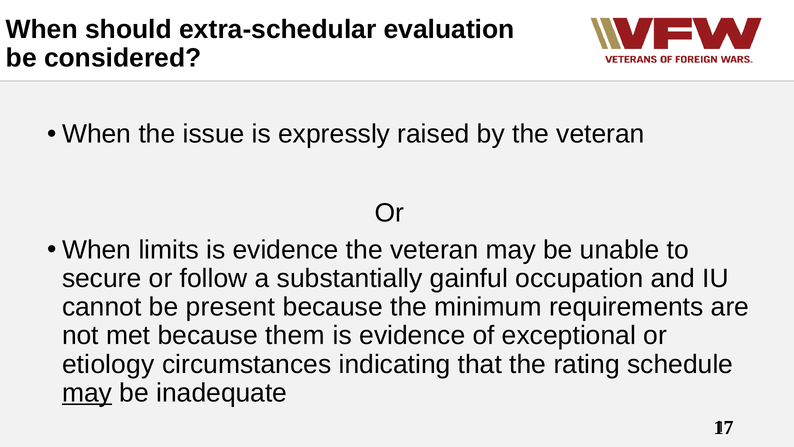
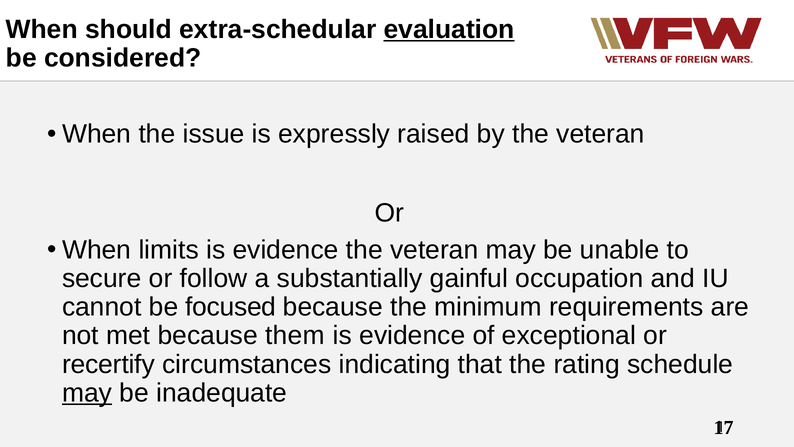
evaluation underline: none -> present
present: present -> focused
etiology: etiology -> recertify
